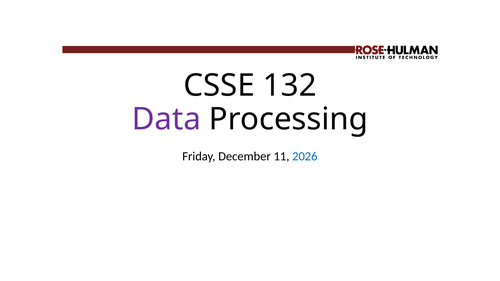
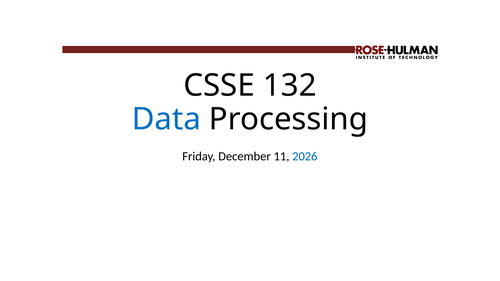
Data colour: purple -> blue
